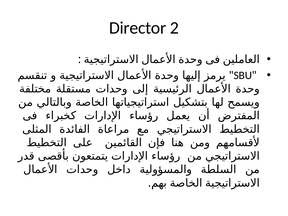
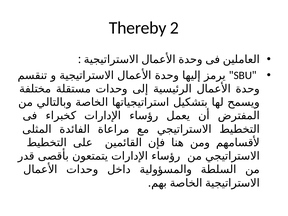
Director: Director -> Thereby
